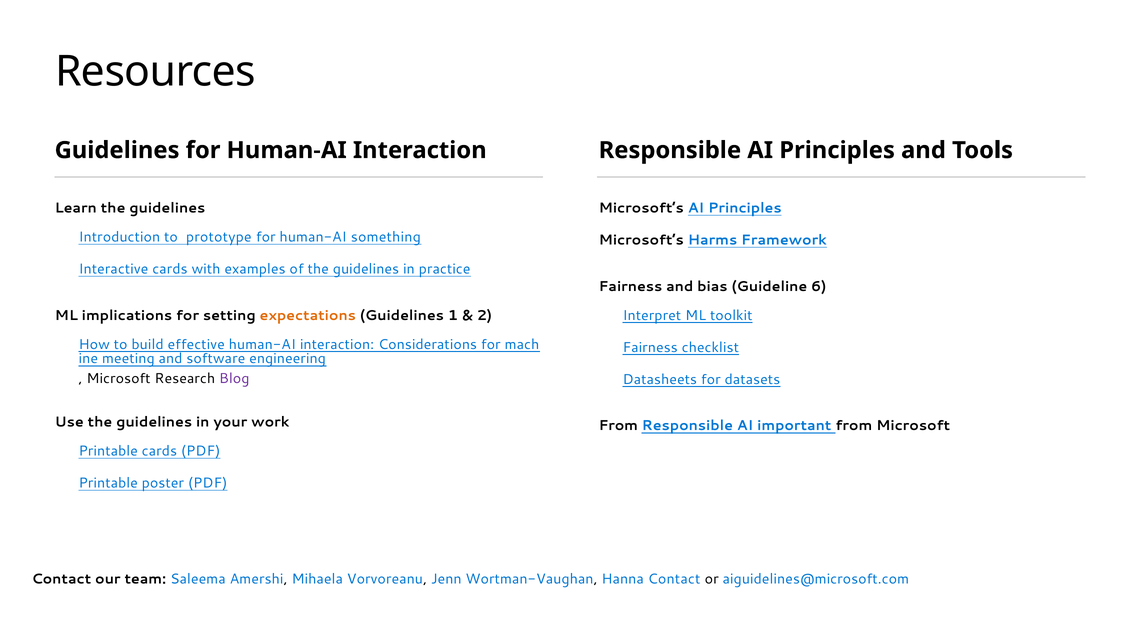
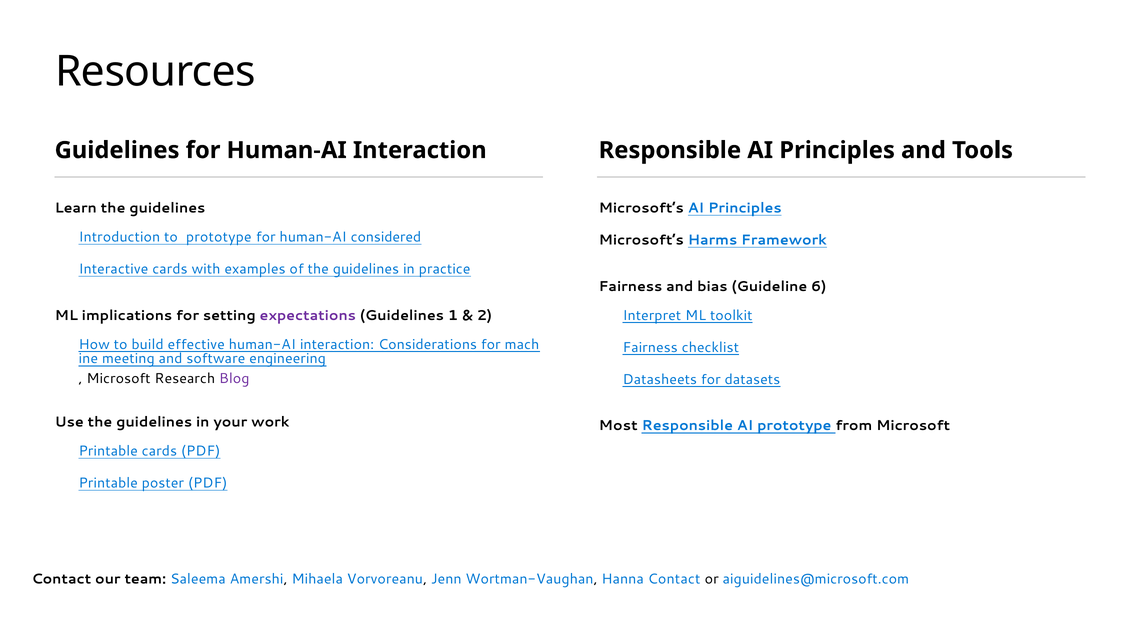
something: something -> considered
expectations colour: orange -> purple
From at (618, 426): From -> Most
AI important: important -> prototype
